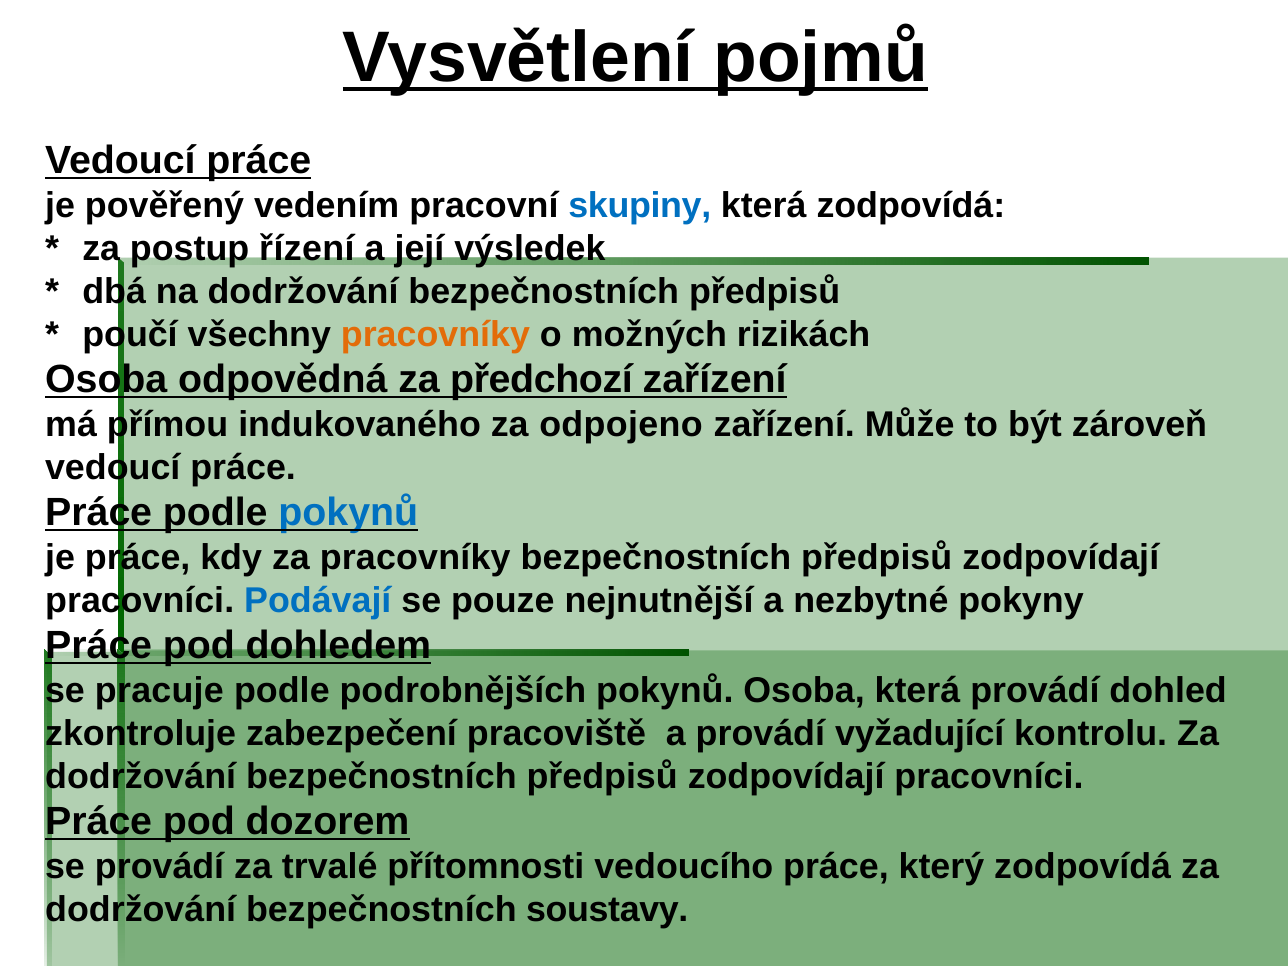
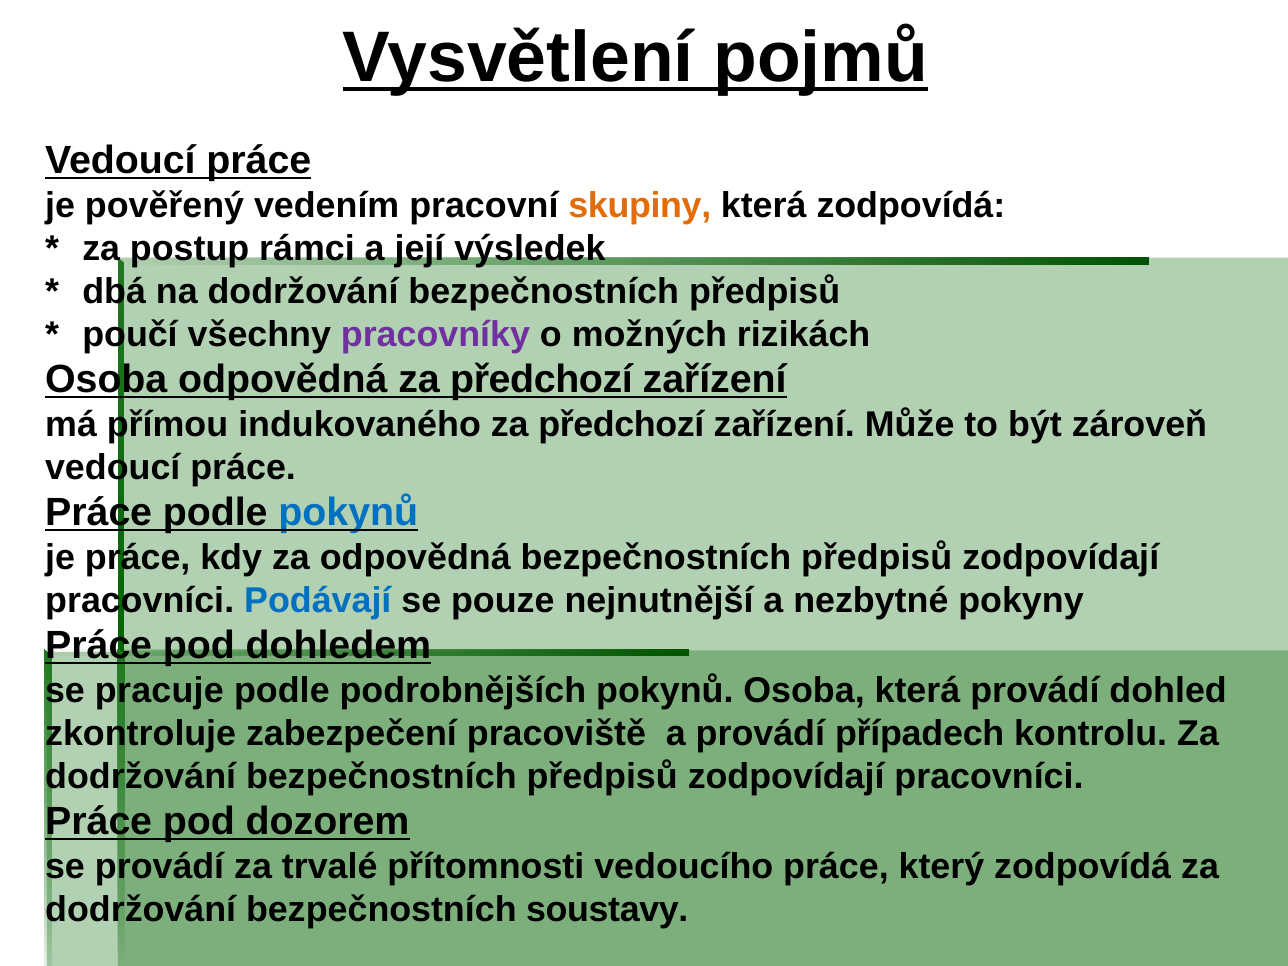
skupiny colour: blue -> orange
řízení: řízení -> rámci
pracovníky at (435, 334) colour: orange -> purple
odpojeno at (621, 424): odpojeno -> předchozí
za pracovníky: pracovníky -> odpovědná
vyžadující: vyžadující -> případech
